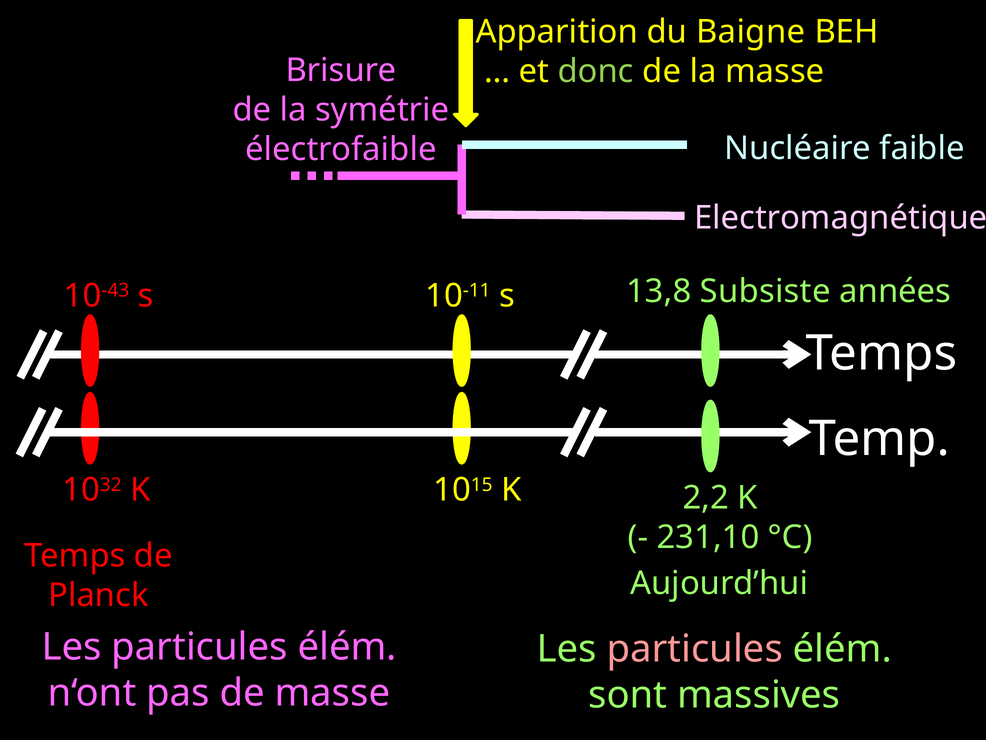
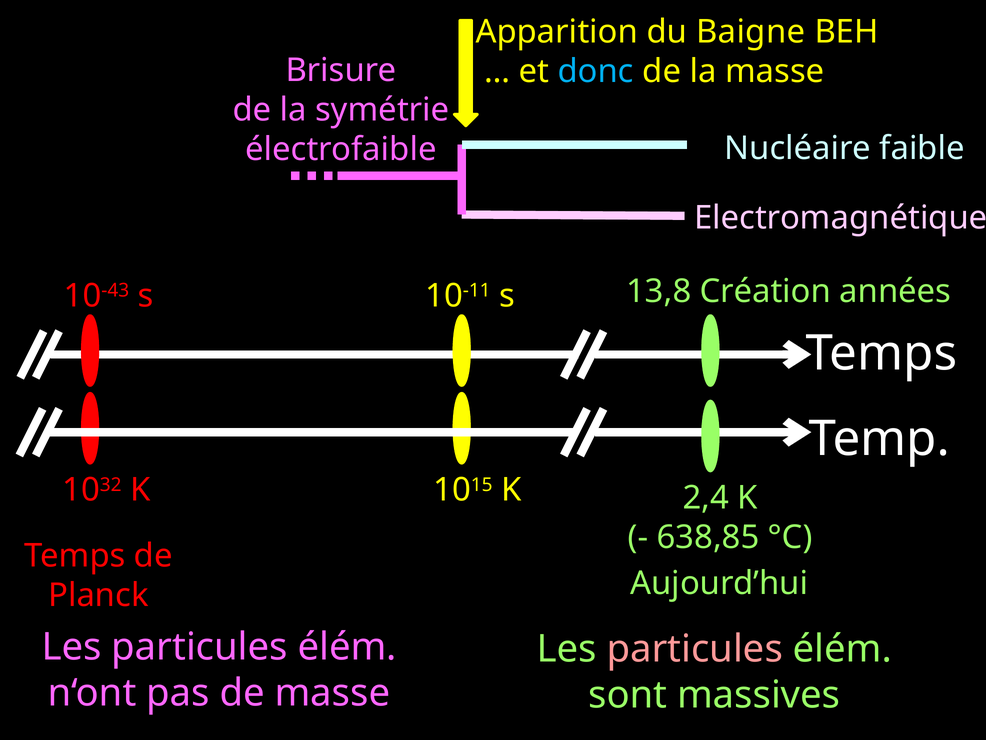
donc colour: light green -> light blue
Subsiste: Subsiste -> Création
2,2: 2,2 -> 2,4
231,10: 231,10 -> 638,85
